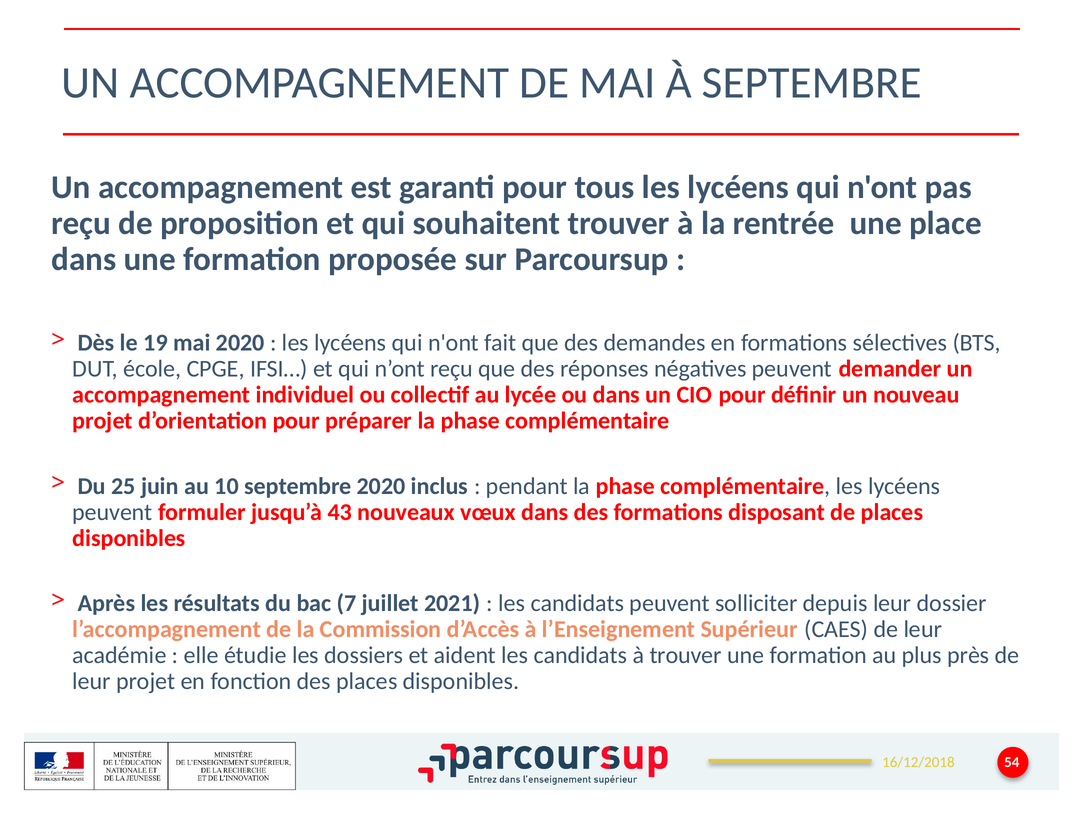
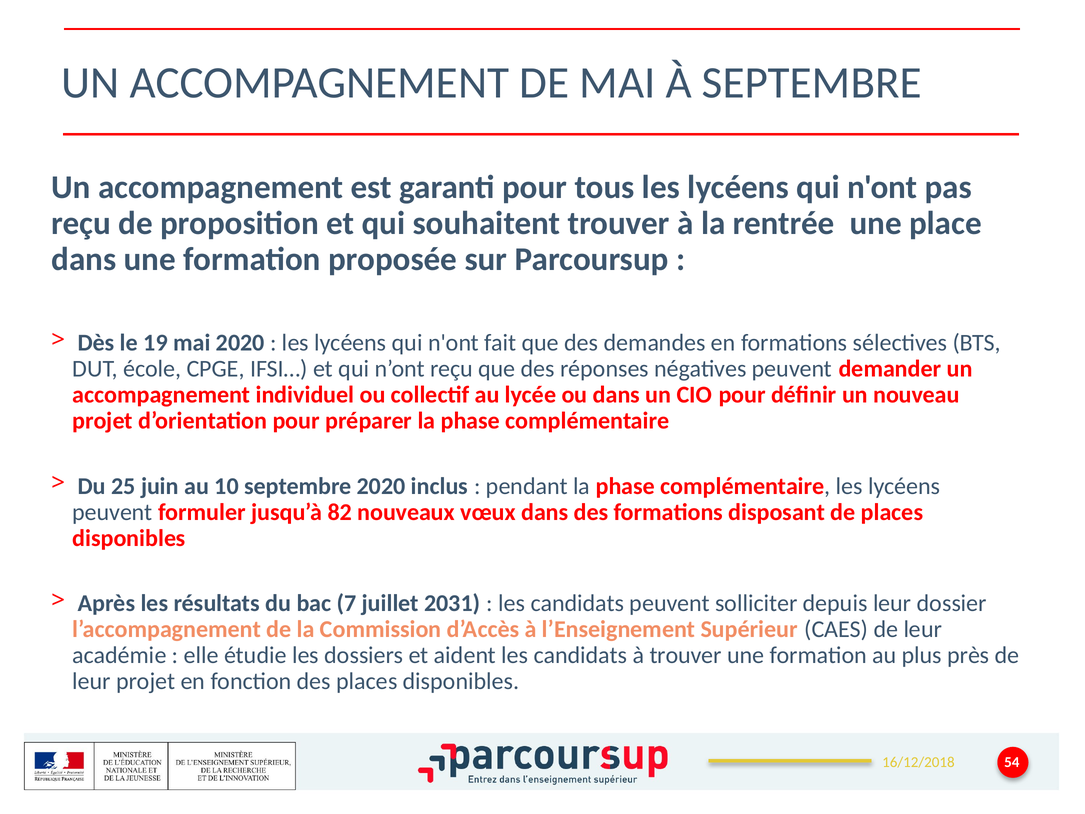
43: 43 -> 82
2021: 2021 -> 2031
